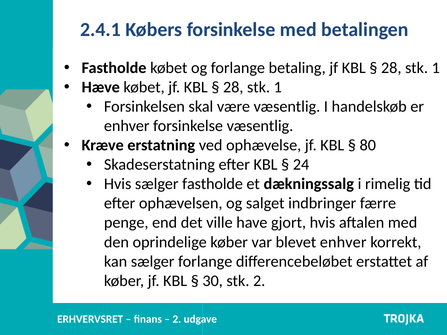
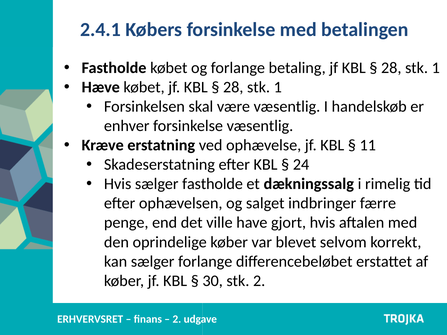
80: 80 -> 11
blevet enhver: enhver -> selvom
